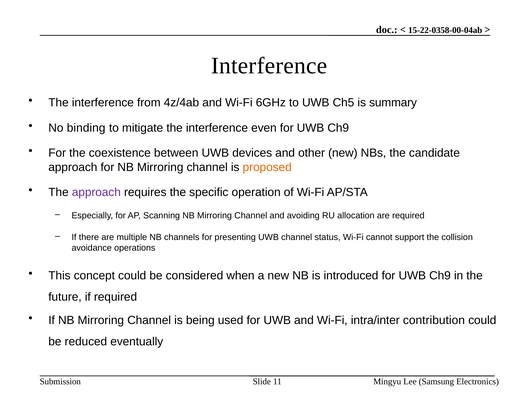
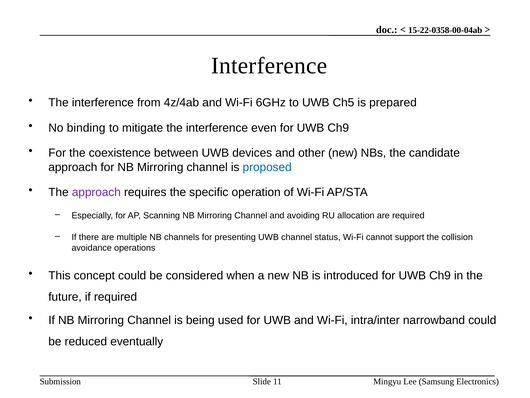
summary: summary -> prepared
proposed colour: orange -> blue
contribution: contribution -> narrowband
